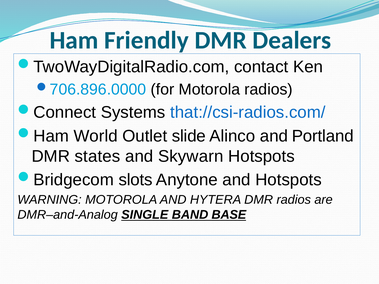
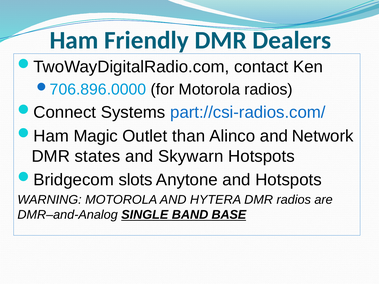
that://csi-radios.com/: that://csi-radios.com/ -> part://csi-radios.com/
World: World -> Magic
slide: slide -> than
Portland: Portland -> Network
